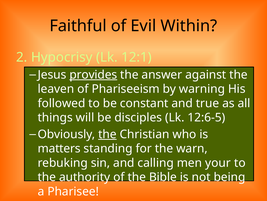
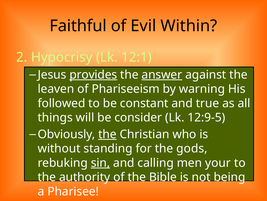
answer underline: none -> present
disciples: disciples -> consider
12:6-5: 12:6-5 -> 12:9-5
matters: matters -> without
warn: warn -> gods
sin underline: none -> present
